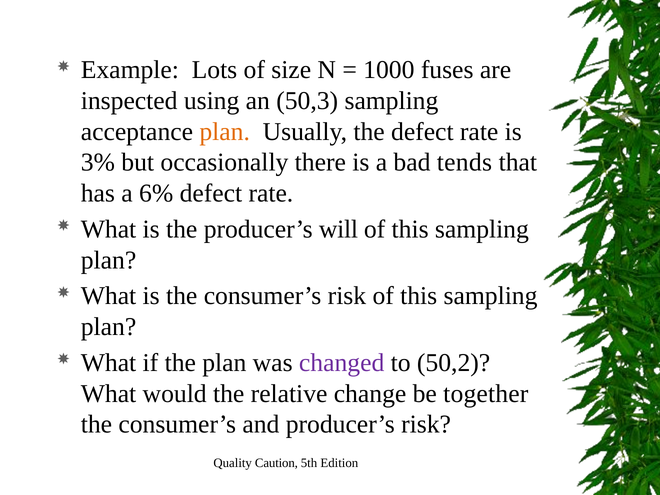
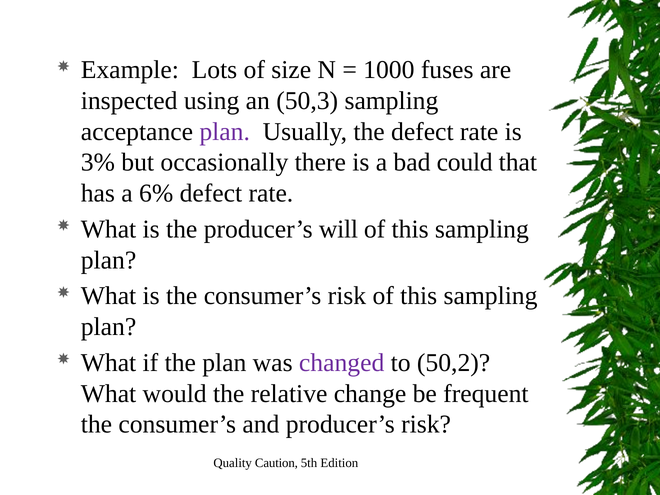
plan at (225, 132) colour: orange -> purple
tends: tends -> could
together: together -> frequent
